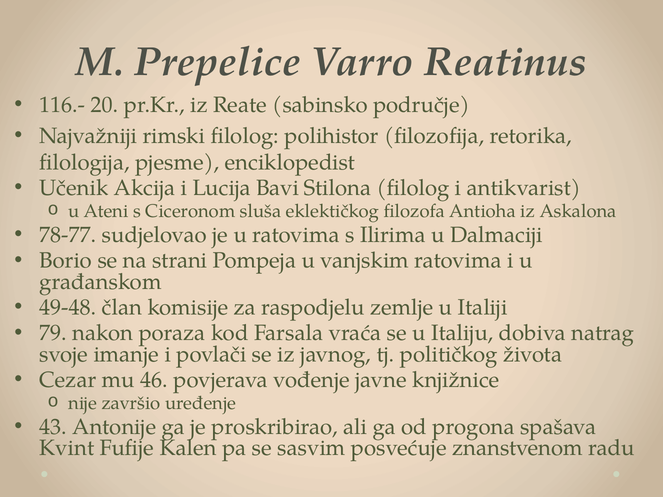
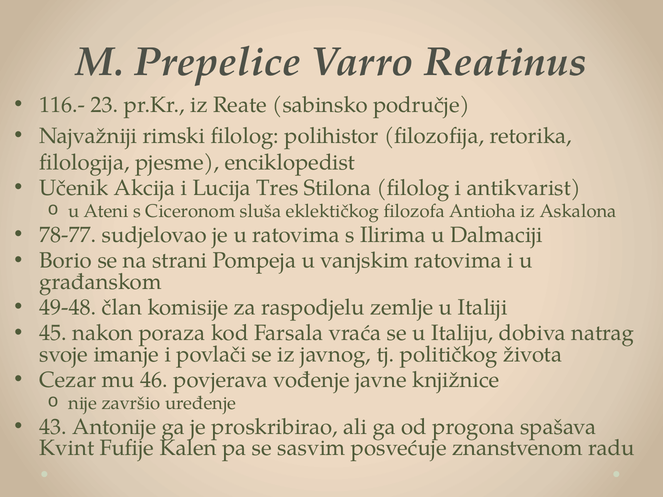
20: 20 -> 23
Bavi: Bavi -> Tres
79: 79 -> 45
